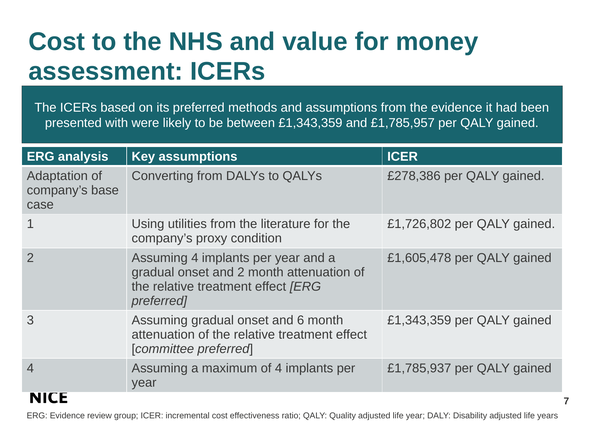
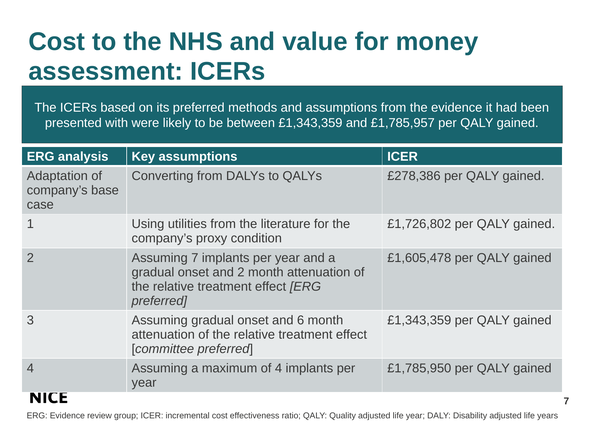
Assuming 4: 4 -> 7
£1,785,937: £1,785,937 -> £1,785,950
